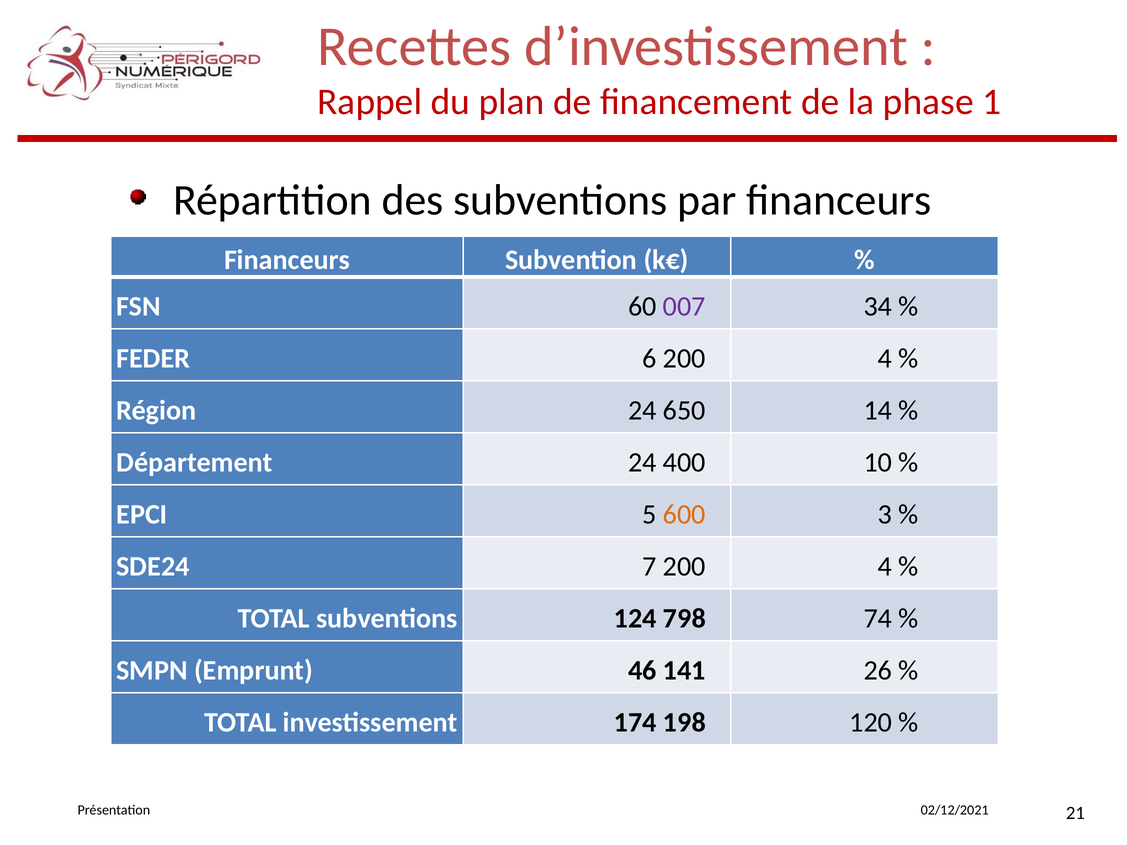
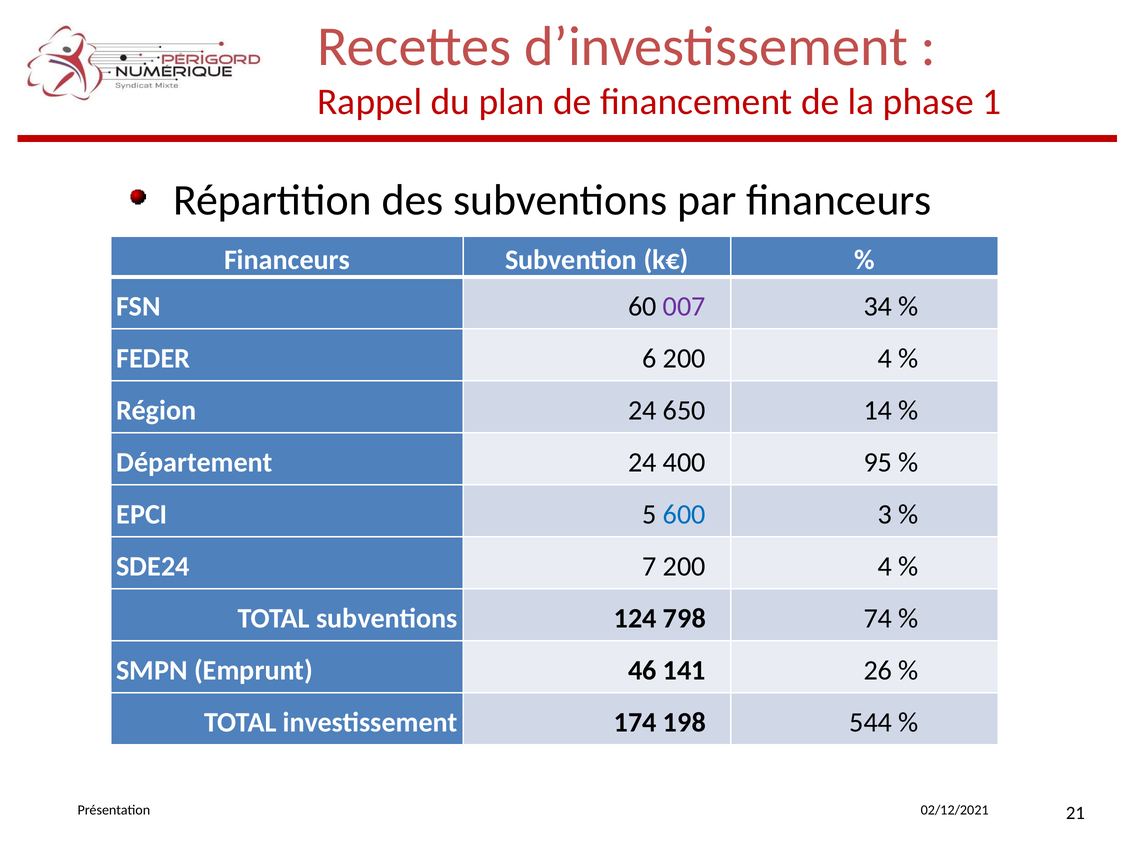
10: 10 -> 95
600 colour: orange -> blue
120: 120 -> 544
